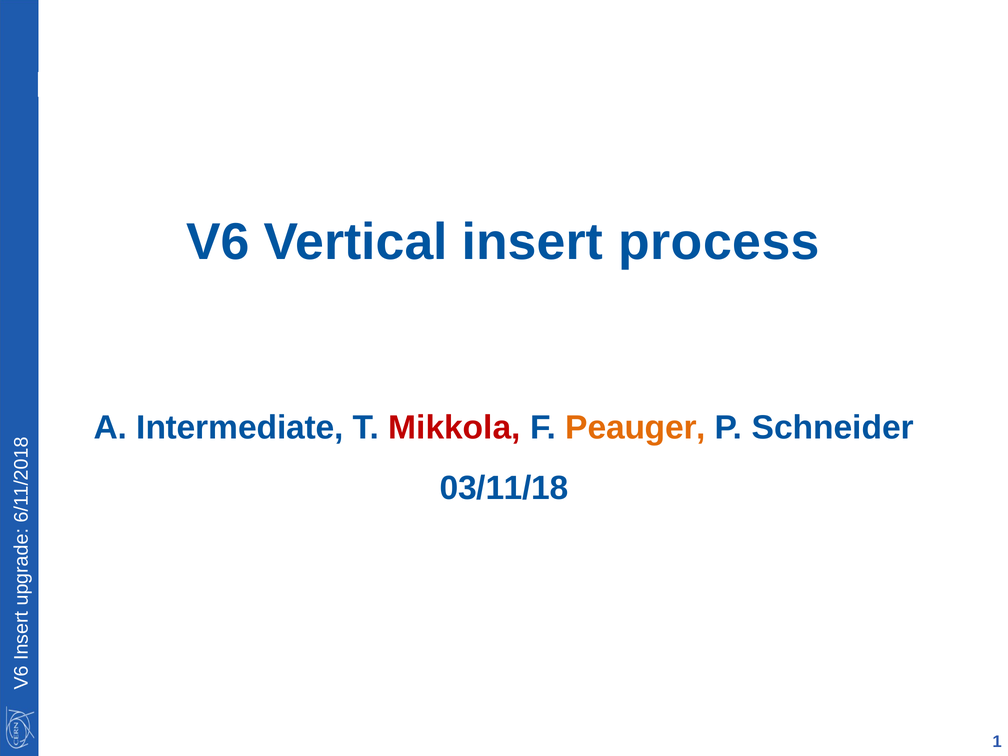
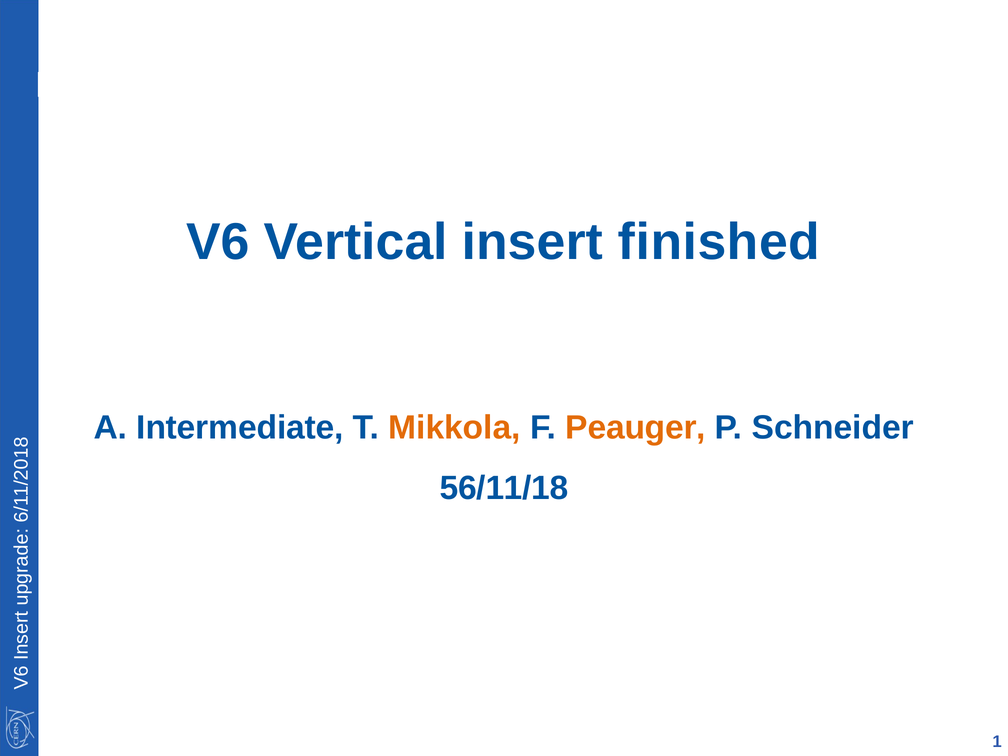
process: process -> finished
Mikkola colour: red -> orange
03/11/18: 03/11/18 -> 56/11/18
